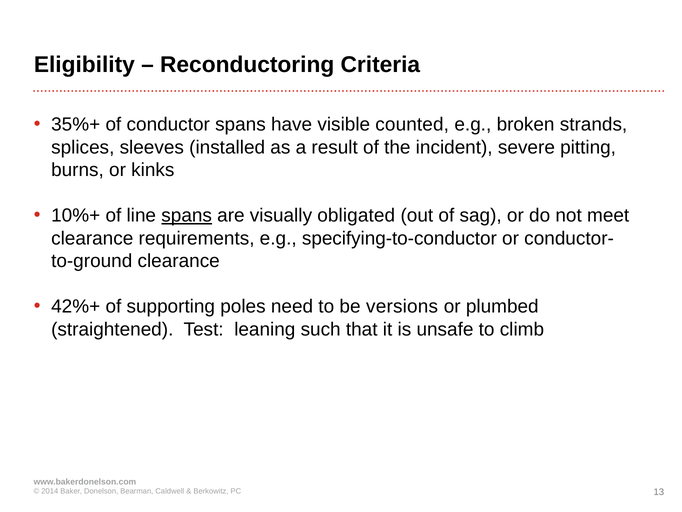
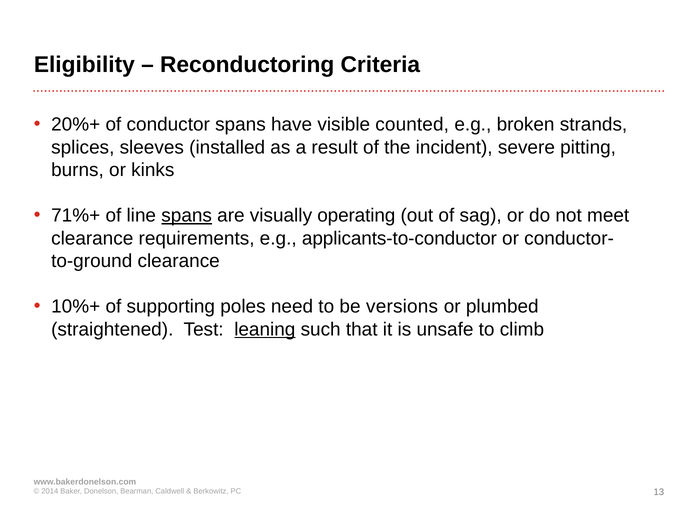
35%+: 35%+ -> 20%+
10%+: 10%+ -> 71%+
obligated: obligated -> operating
specifying-to-conductor: specifying-to-conductor -> applicants-to-conductor
42%+: 42%+ -> 10%+
leaning underline: none -> present
